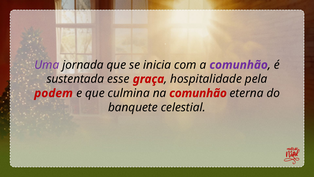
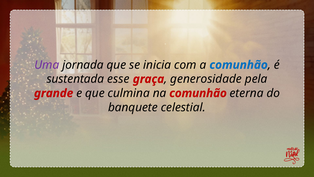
comunhão at (239, 65) colour: purple -> blue
hospitalidade: hospitalidade -> generosidade
podem: podem -> grande
